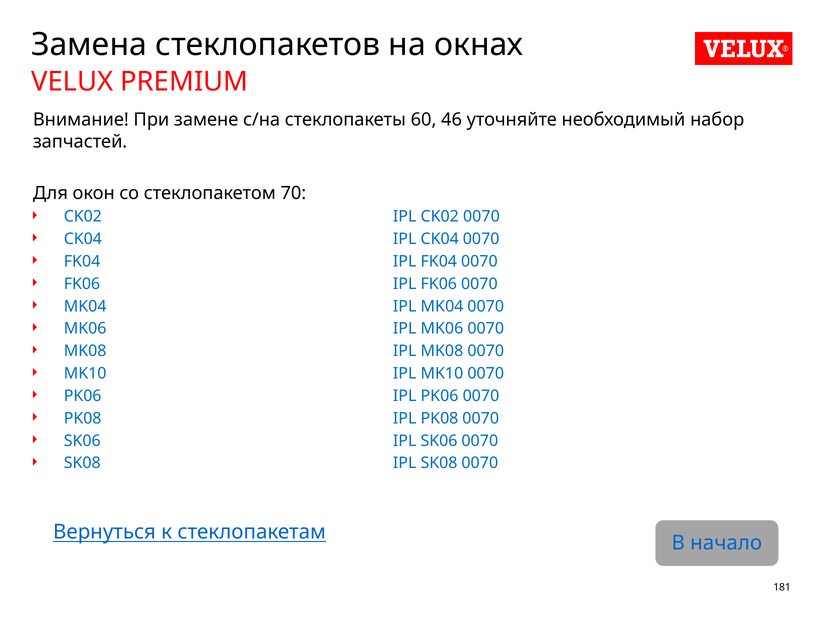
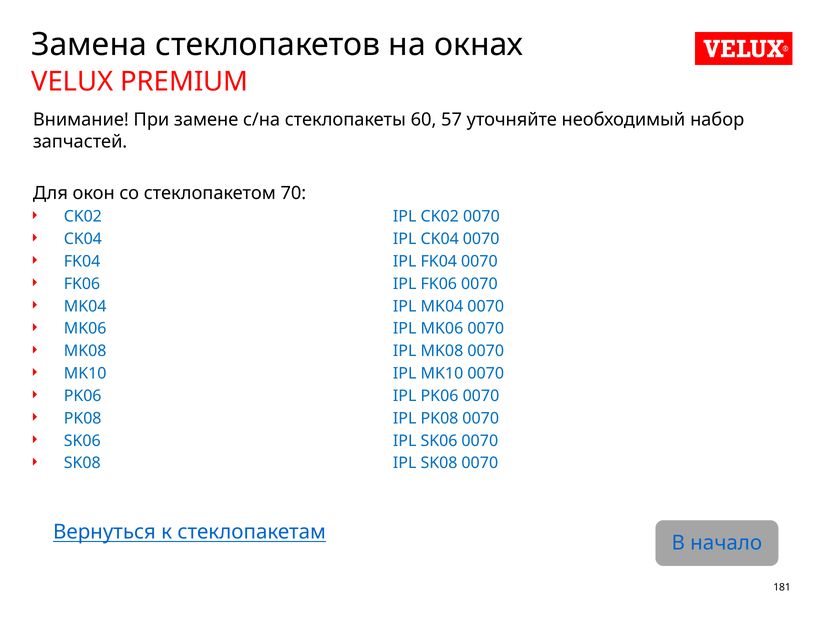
46: 46 -> 57
